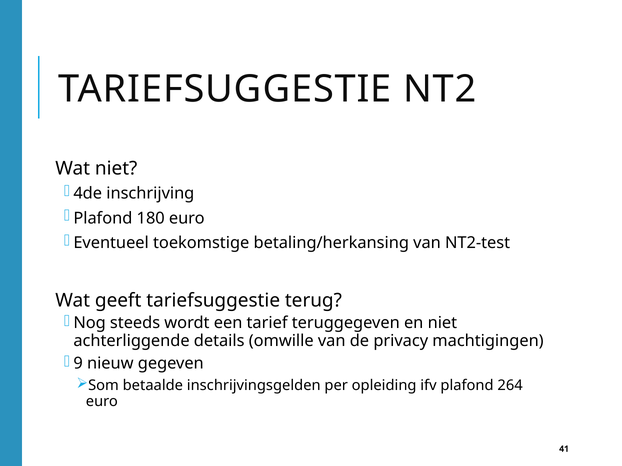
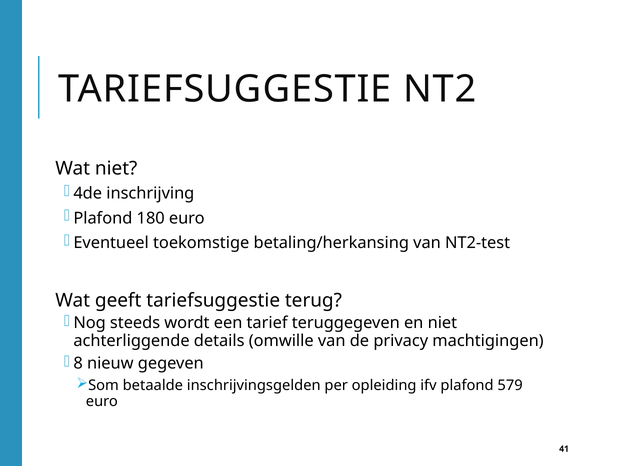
9: 9 -> 8
264: 264 -> 579
